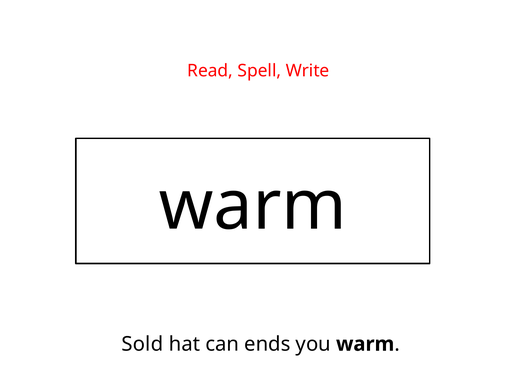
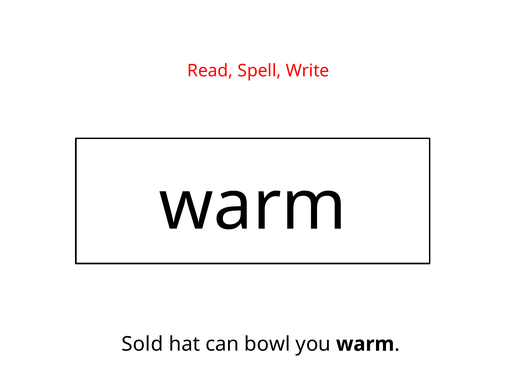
ends: ends -> bowl
